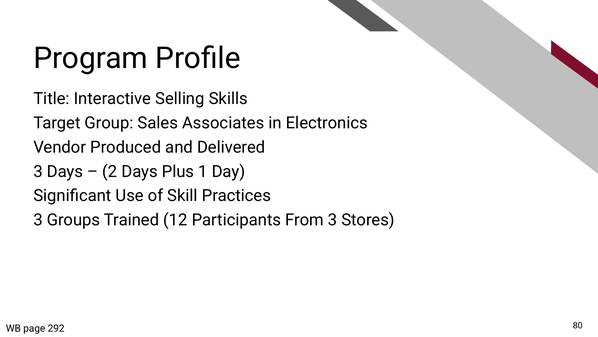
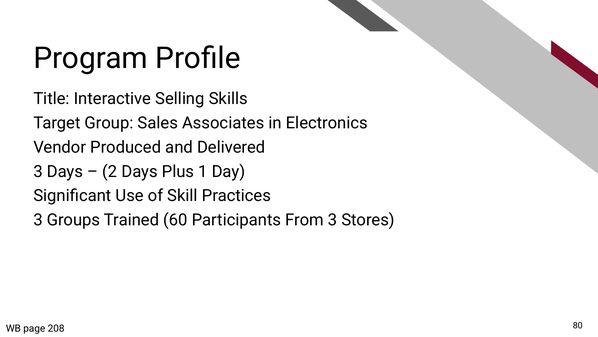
12: 12 -> 60
292: 292 -> 208
